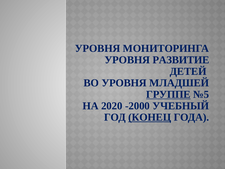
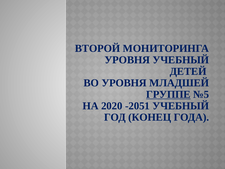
УРОВНЯ at (98, 48): УРОВНЯ -> ВТОРОЙ
УРОВНЯ РАЗВИТИЕ: РАЗВИТИЕ -> УЧЕБНЫЙ
-2000: -2000 -> -2051
КОНЕЦ underline: present -> none
